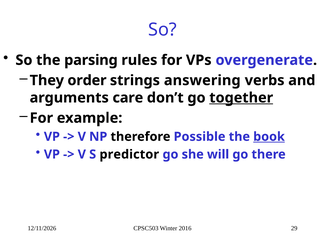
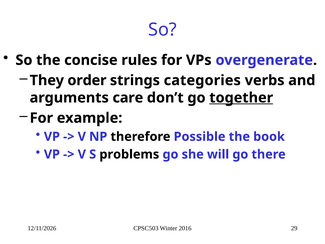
parsing: parsing -> concise
answering: answering -> categories
book underline: present -> none
predictor: predictor -> problems
